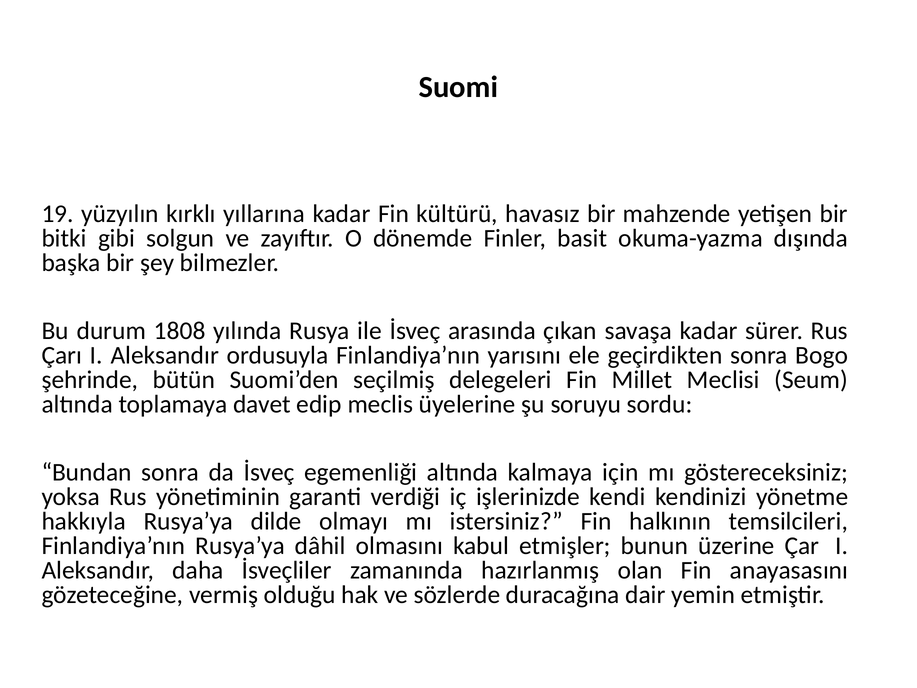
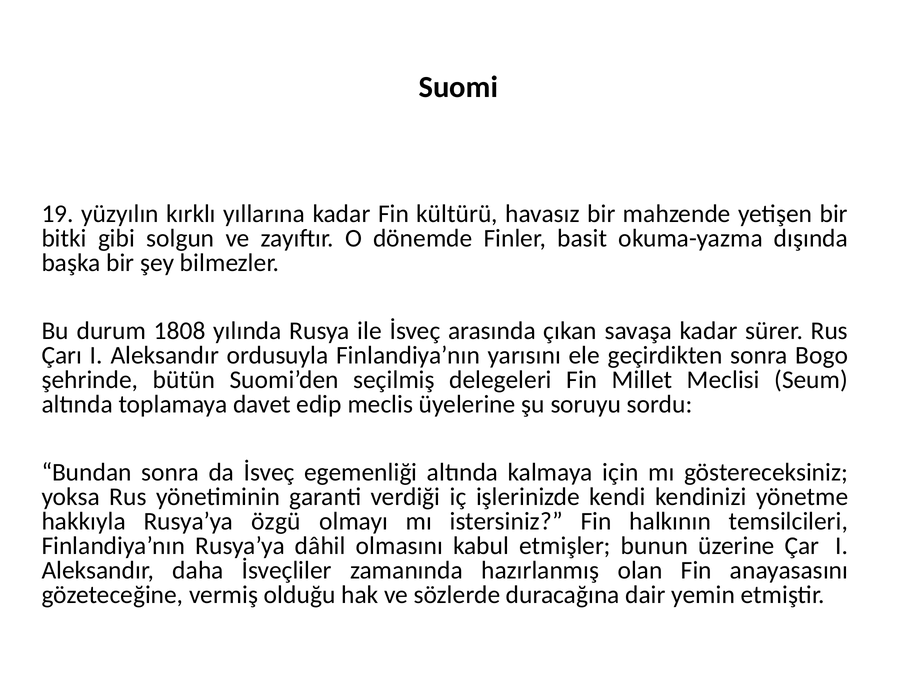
dilde: dilde -> özgü
